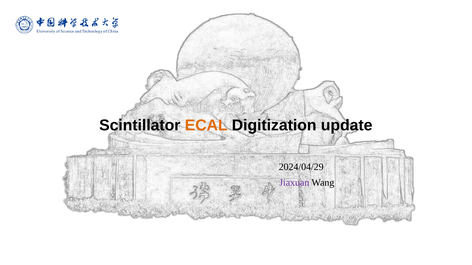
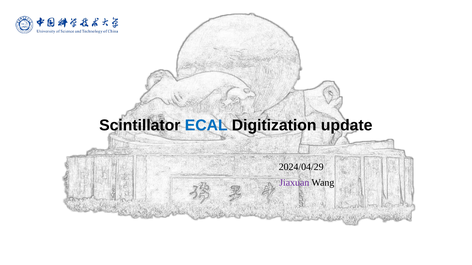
ECAL colour: orange -> blue
